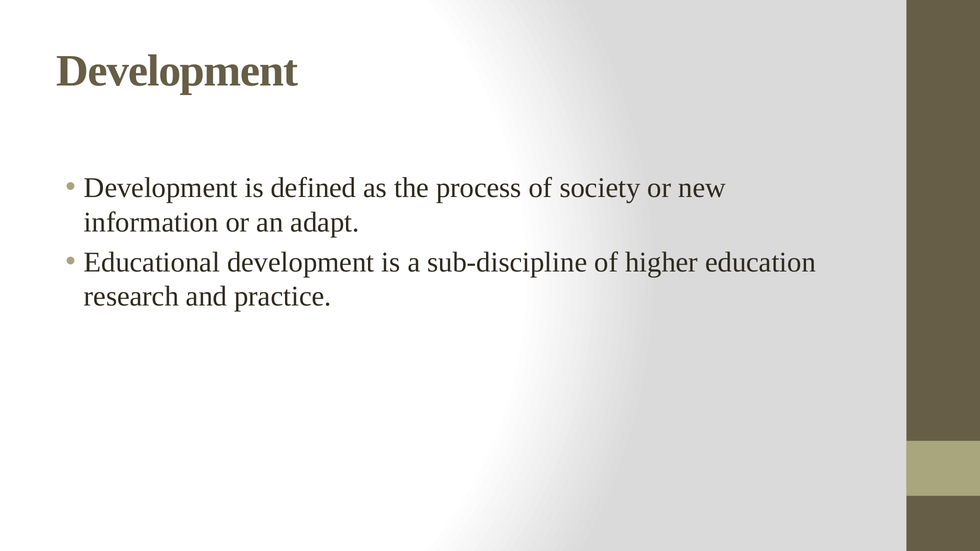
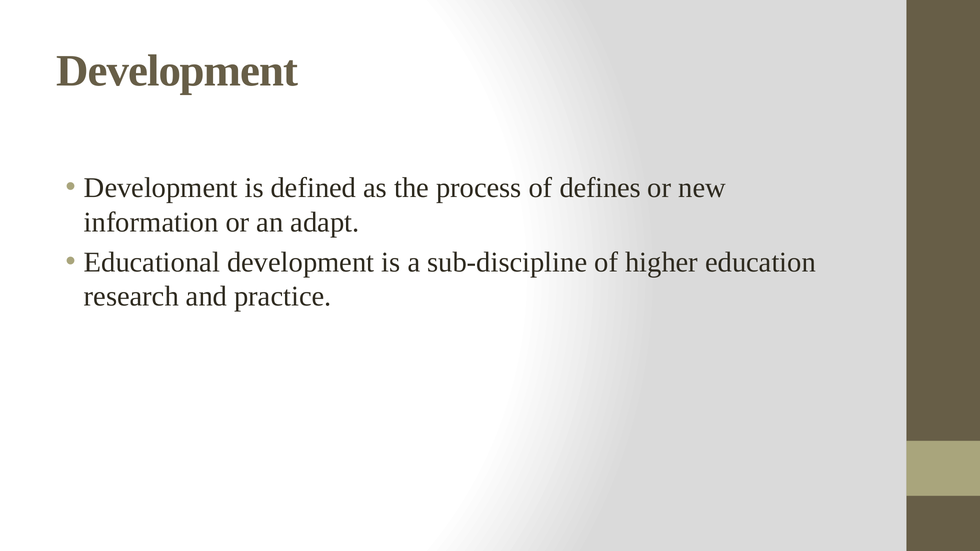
society: society -> defines
